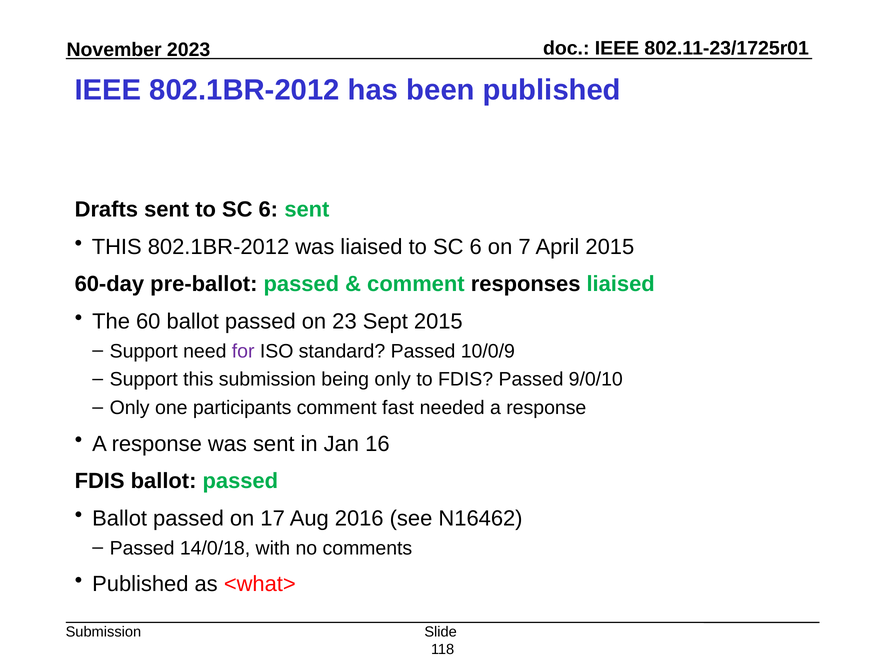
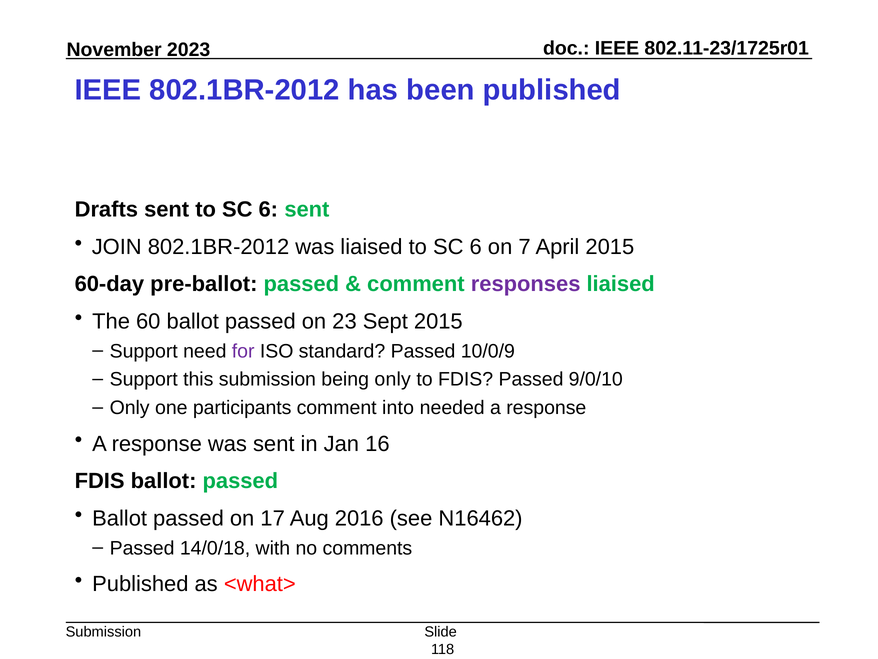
THIS at (117, 247): THIS -> JOIN
responses colour: black -> purple
fast: fast -> into
